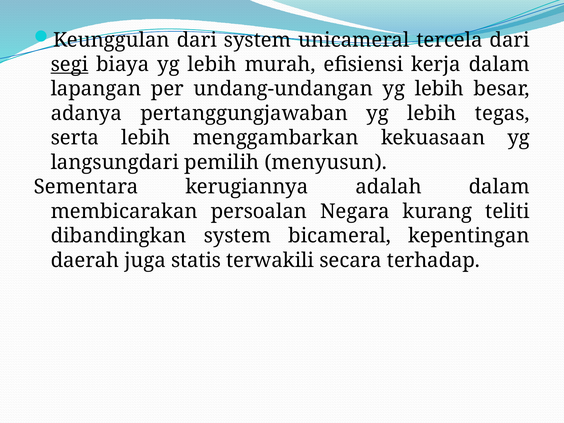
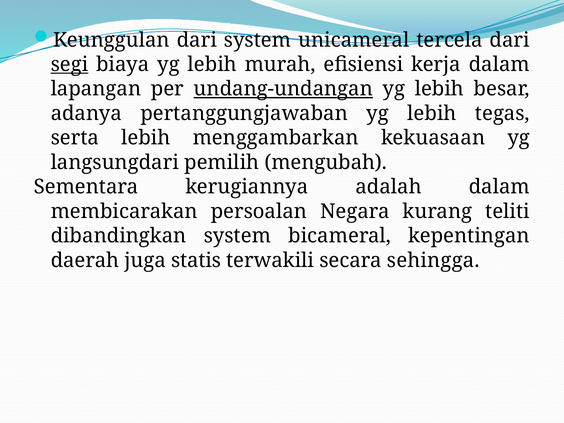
undang-undangan underline: none -> present
menyusun: menyusun -> mengubah
terhadap: terhadap -> sehingga
